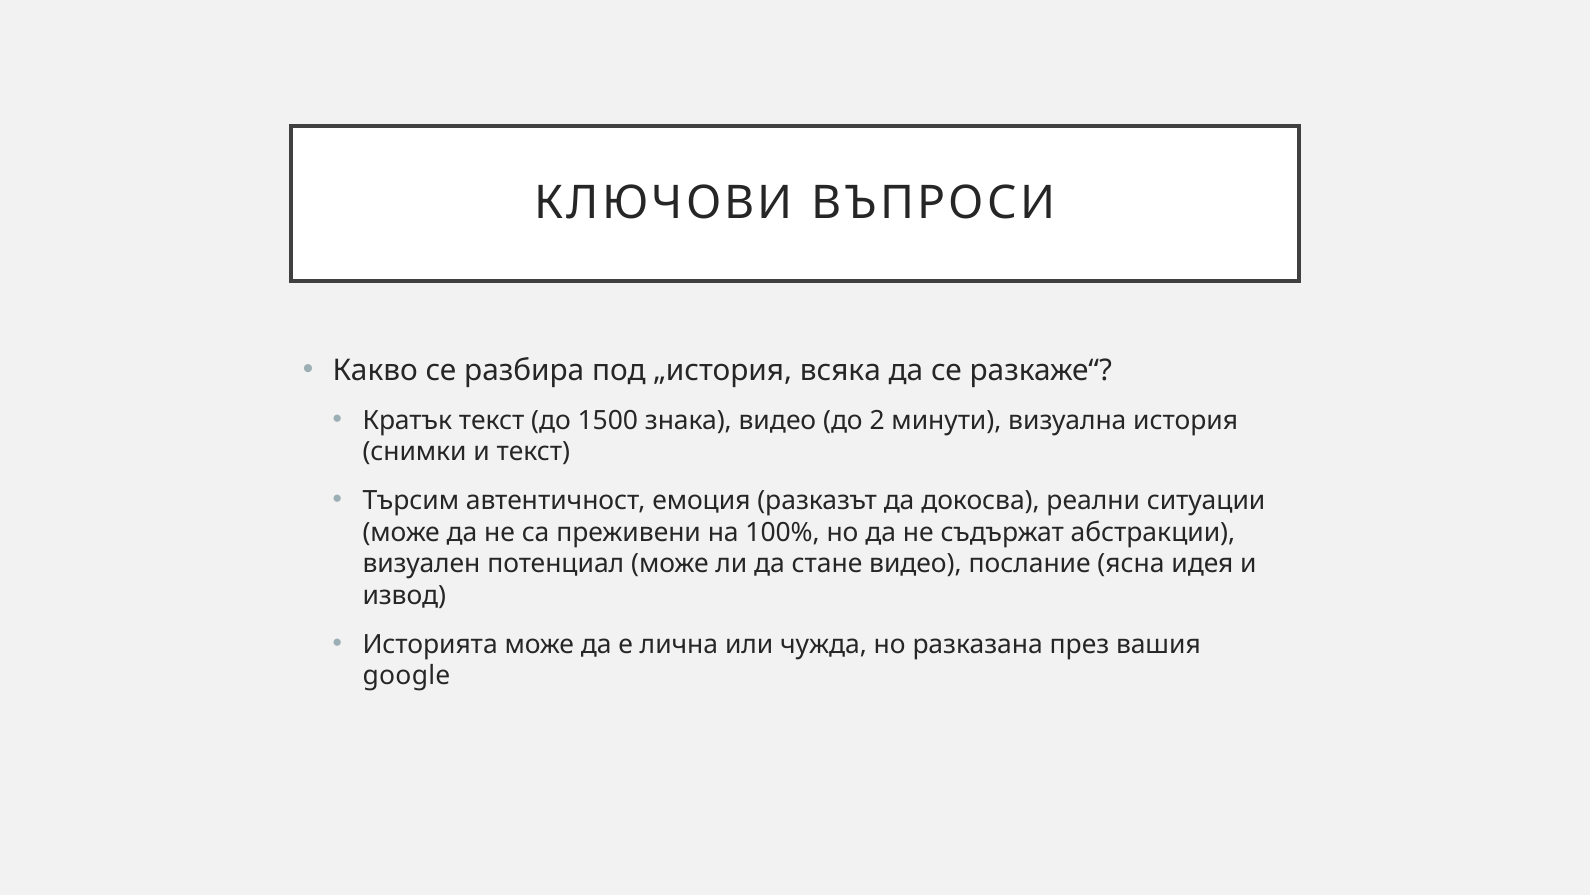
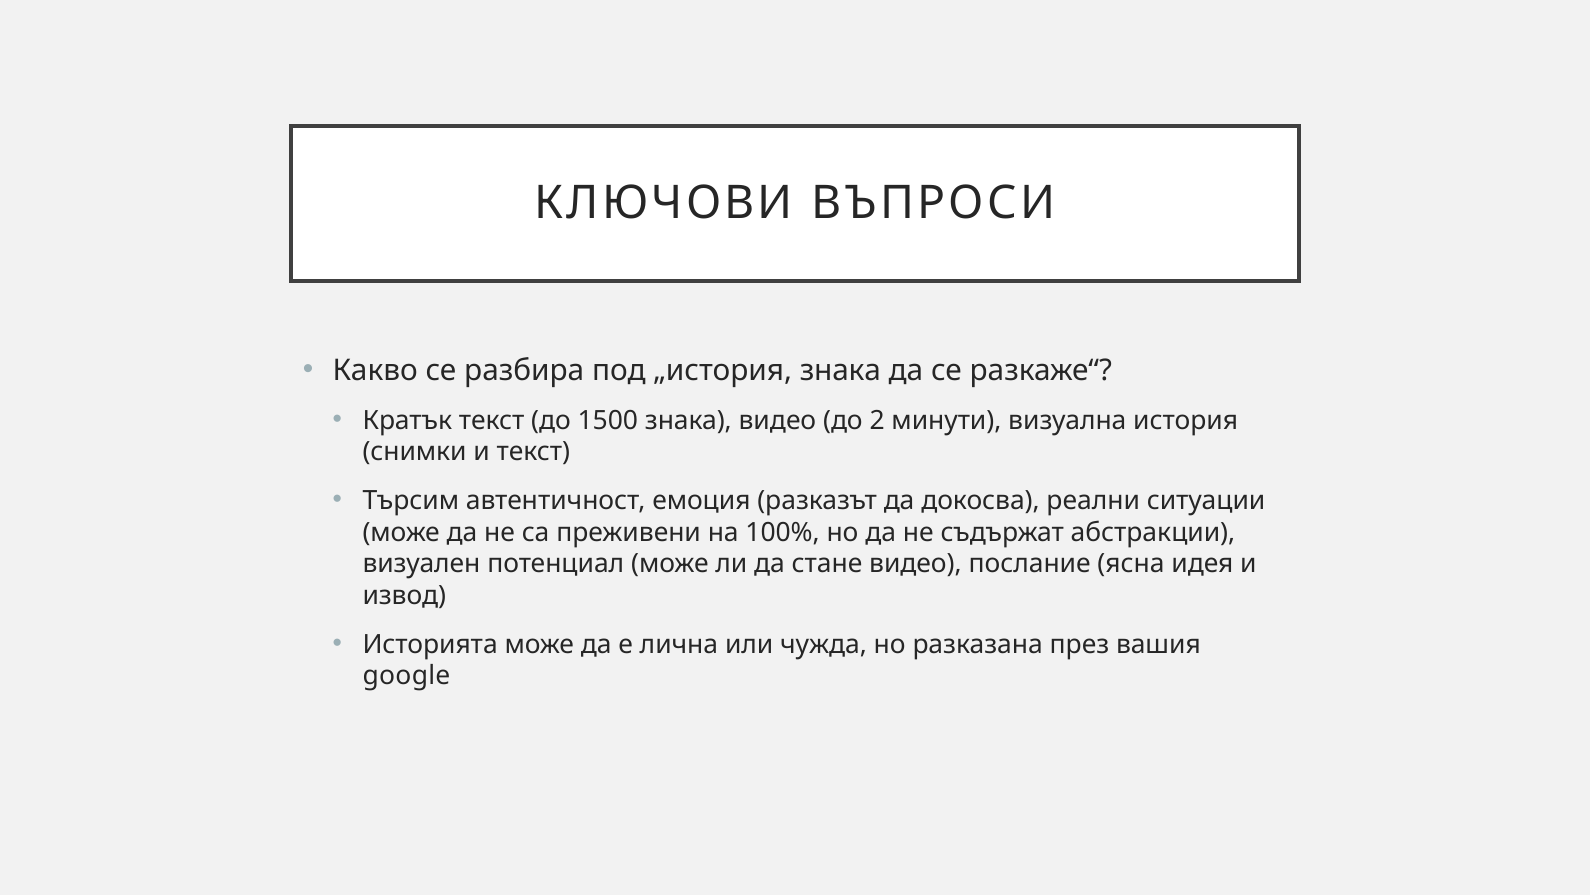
„история всяка: всяка -> знака
